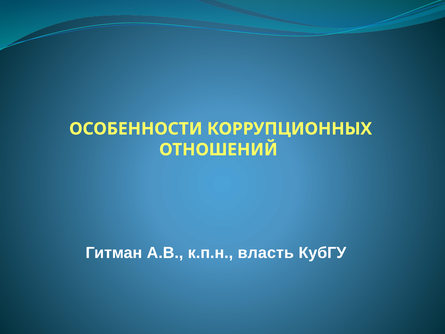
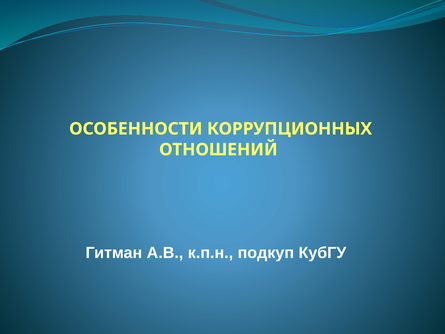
власть: власть -> подкуп
